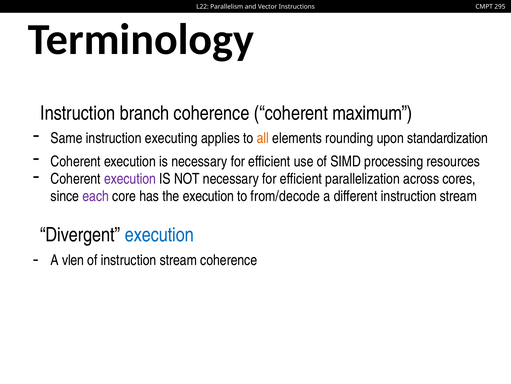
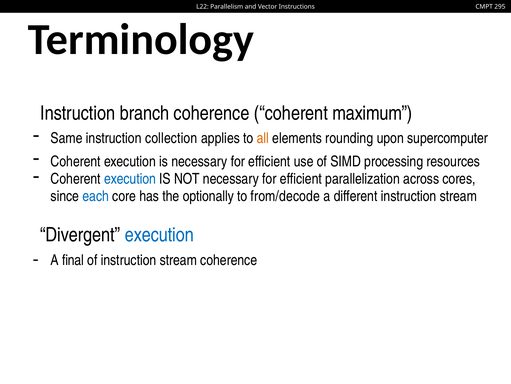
executing: executing -> collection
standardization: standardization -> supercomputer
execution at (130, 179) colour: purple -> blue
each colour: purple -> blue
the execution: execution -> optionally
vlen: vlen -> final
